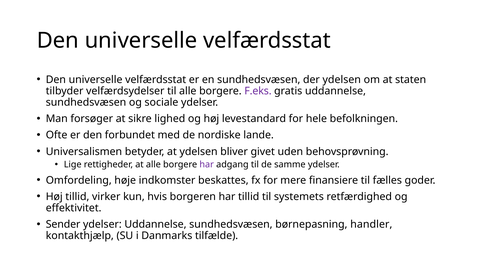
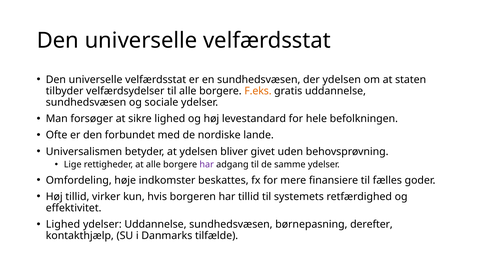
F.eks colour: purple -> orange
Sender at (63, 224): Sender -> Lighed
handler: handler -> derefter
